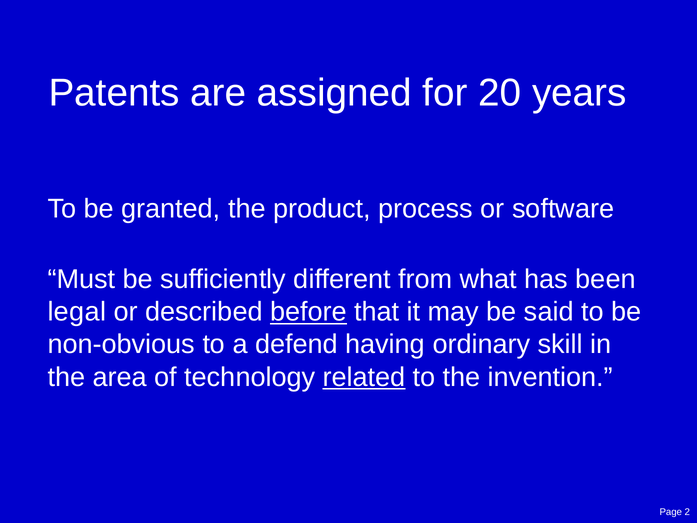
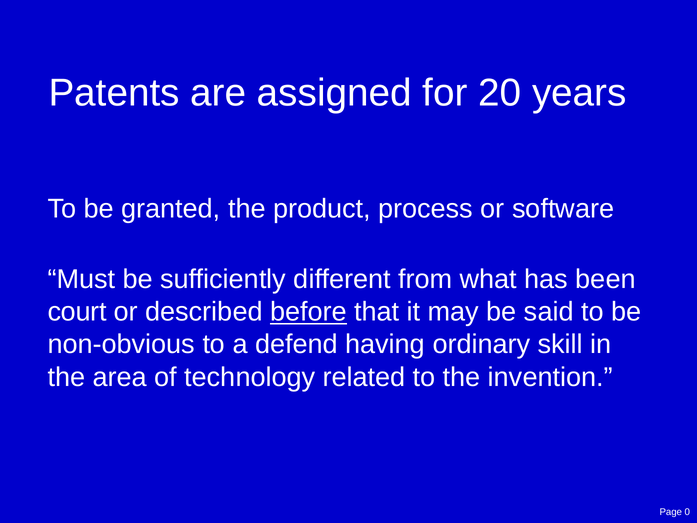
legal: legal -> court
related underline: present -> none
2: 2 -> 0
